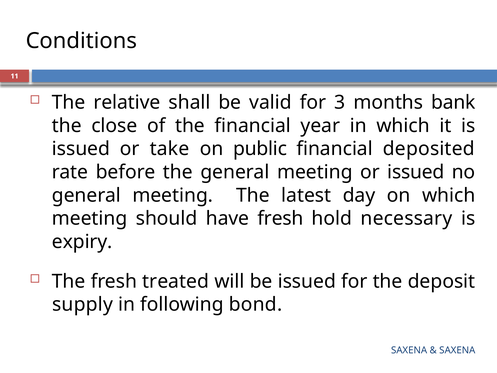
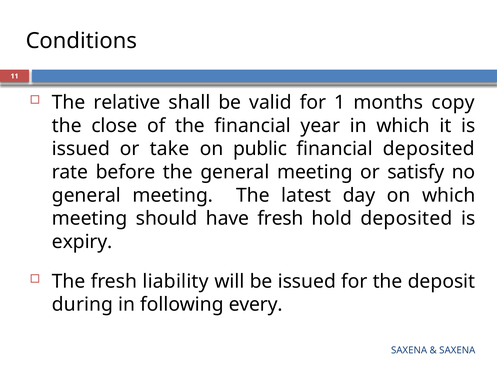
3: 3 -> 1
bank: bank -> copy
or issued: issued -> satisfy
hold necessary: necessary -> deposited
treated: treated -> liability
supply: supply -> during
bond: bond -> every
